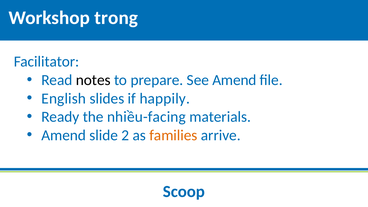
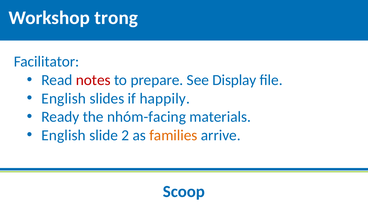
notes colour: black -> red
See Amend: Amend -> Display
nhiều-facing: nhiều-facing -> nhóm-facing
Amend at (64, 135): Amend -> English
